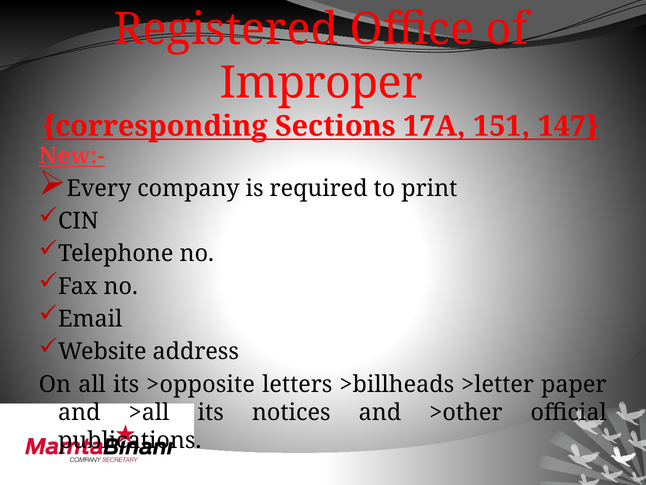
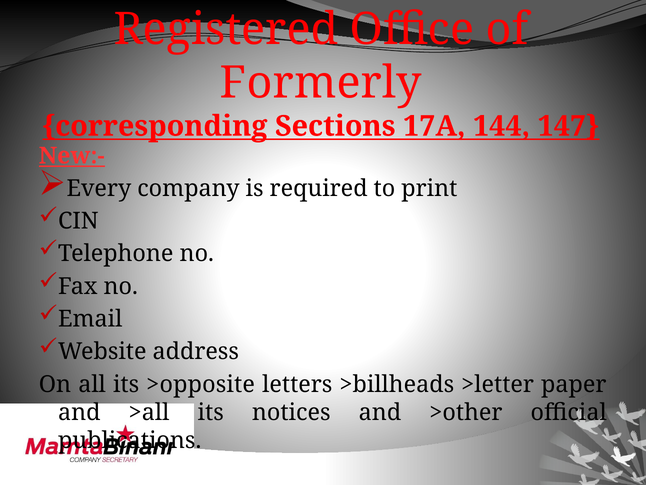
Improper: Improper -> Formerly
151: 151 -> 144
